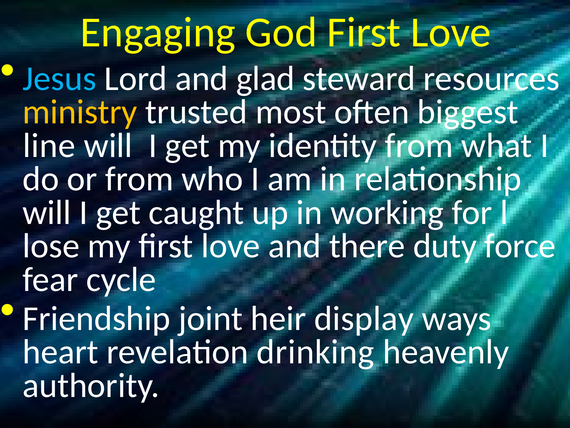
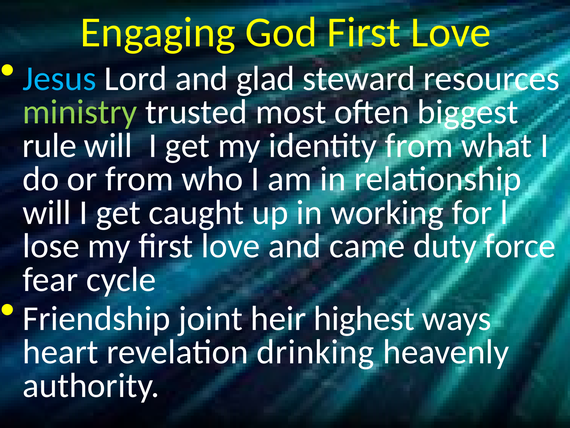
ministry colour: yellow -> light green
line: line -> rule
there: there -> came
display: display -> highest
